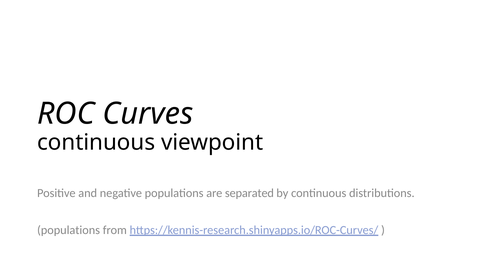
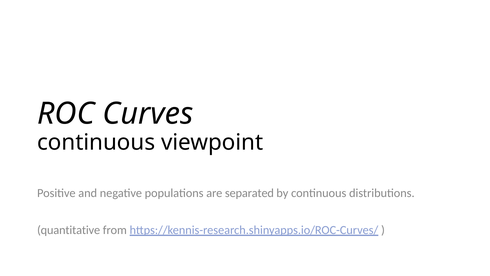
populations at (69, 230): populations -> quantitative
